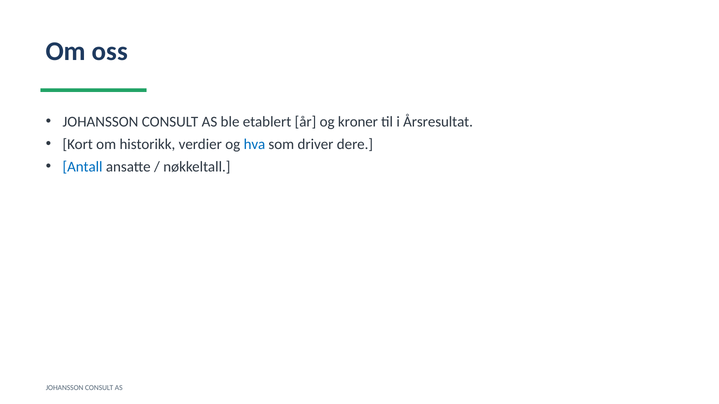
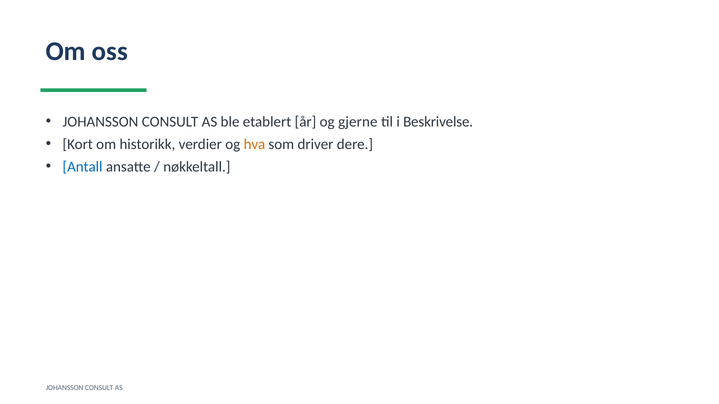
kroner: kroner -> gjerne
Årsresultat: Årsresultat -> Beskrivelse
hva colour: blue -> orange
